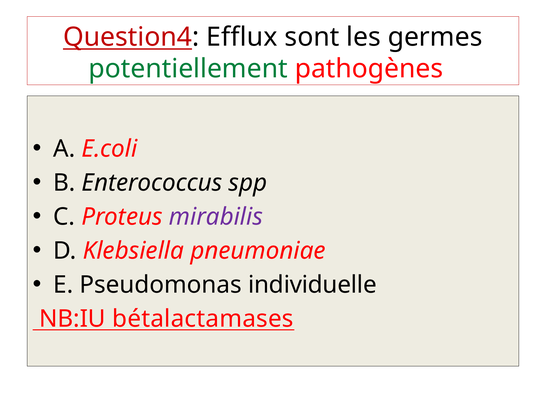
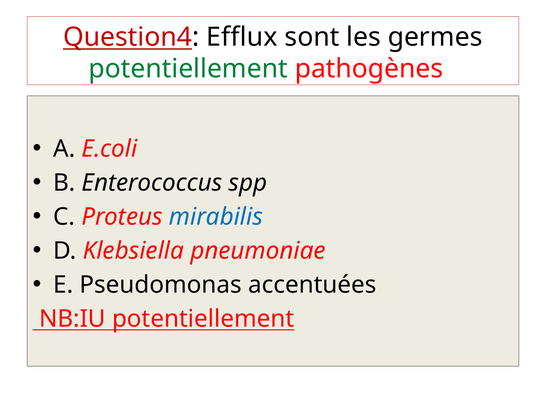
mirabilis colour: purple -> blue
individuelle: individuelle -> accentuées
NB:IU bétalactamases: bétalactamases -> potentiellement
